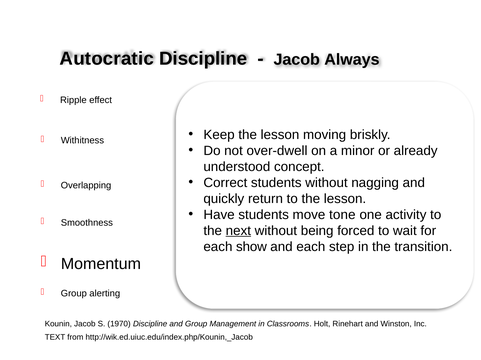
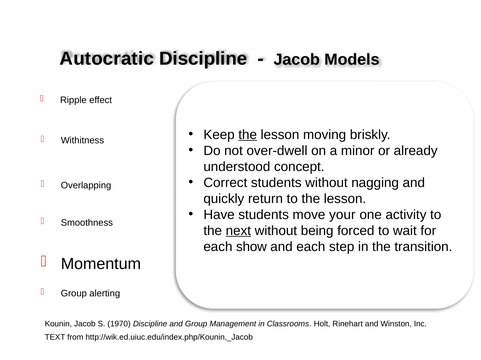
Always: Always -> Models
the at (248, 135) underline: none -> present
tone: tone -> your
